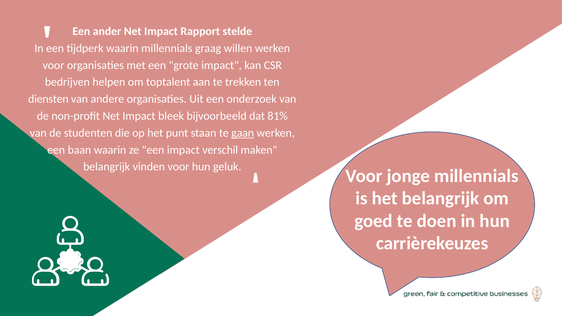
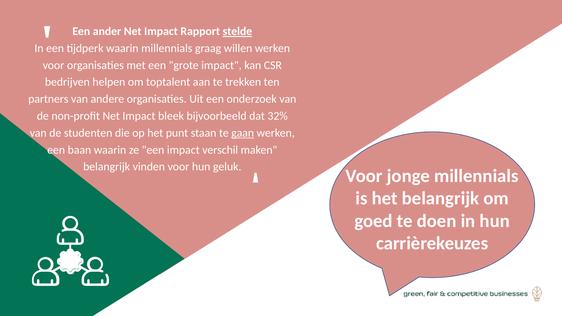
stelde underline: none -> present
diensten: diensten -> partners
81%: 81% -> 32%
